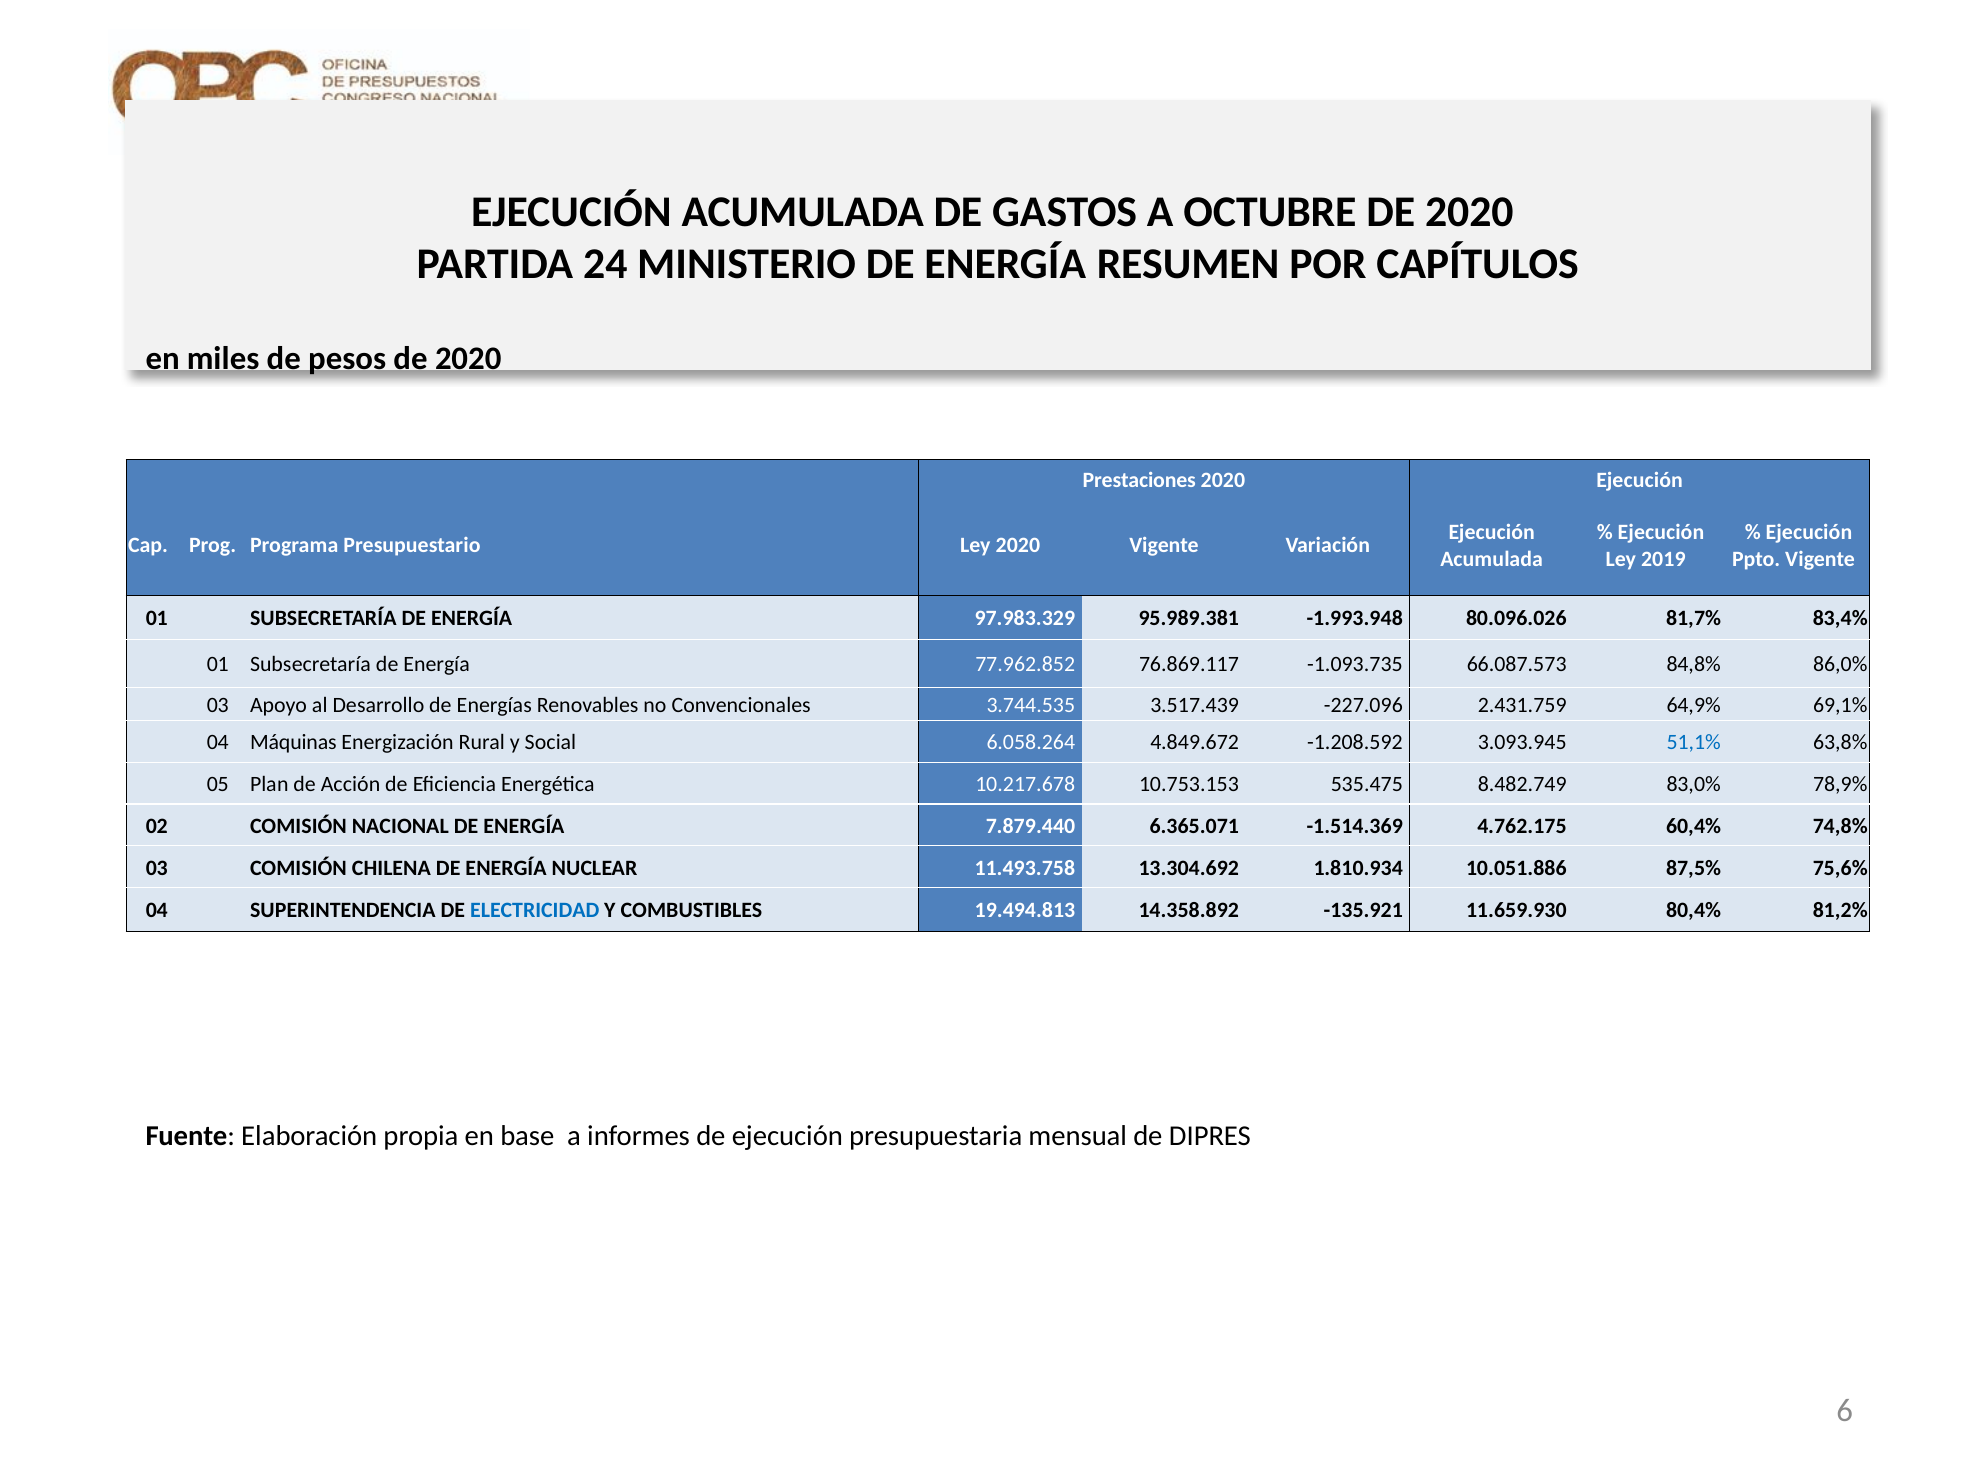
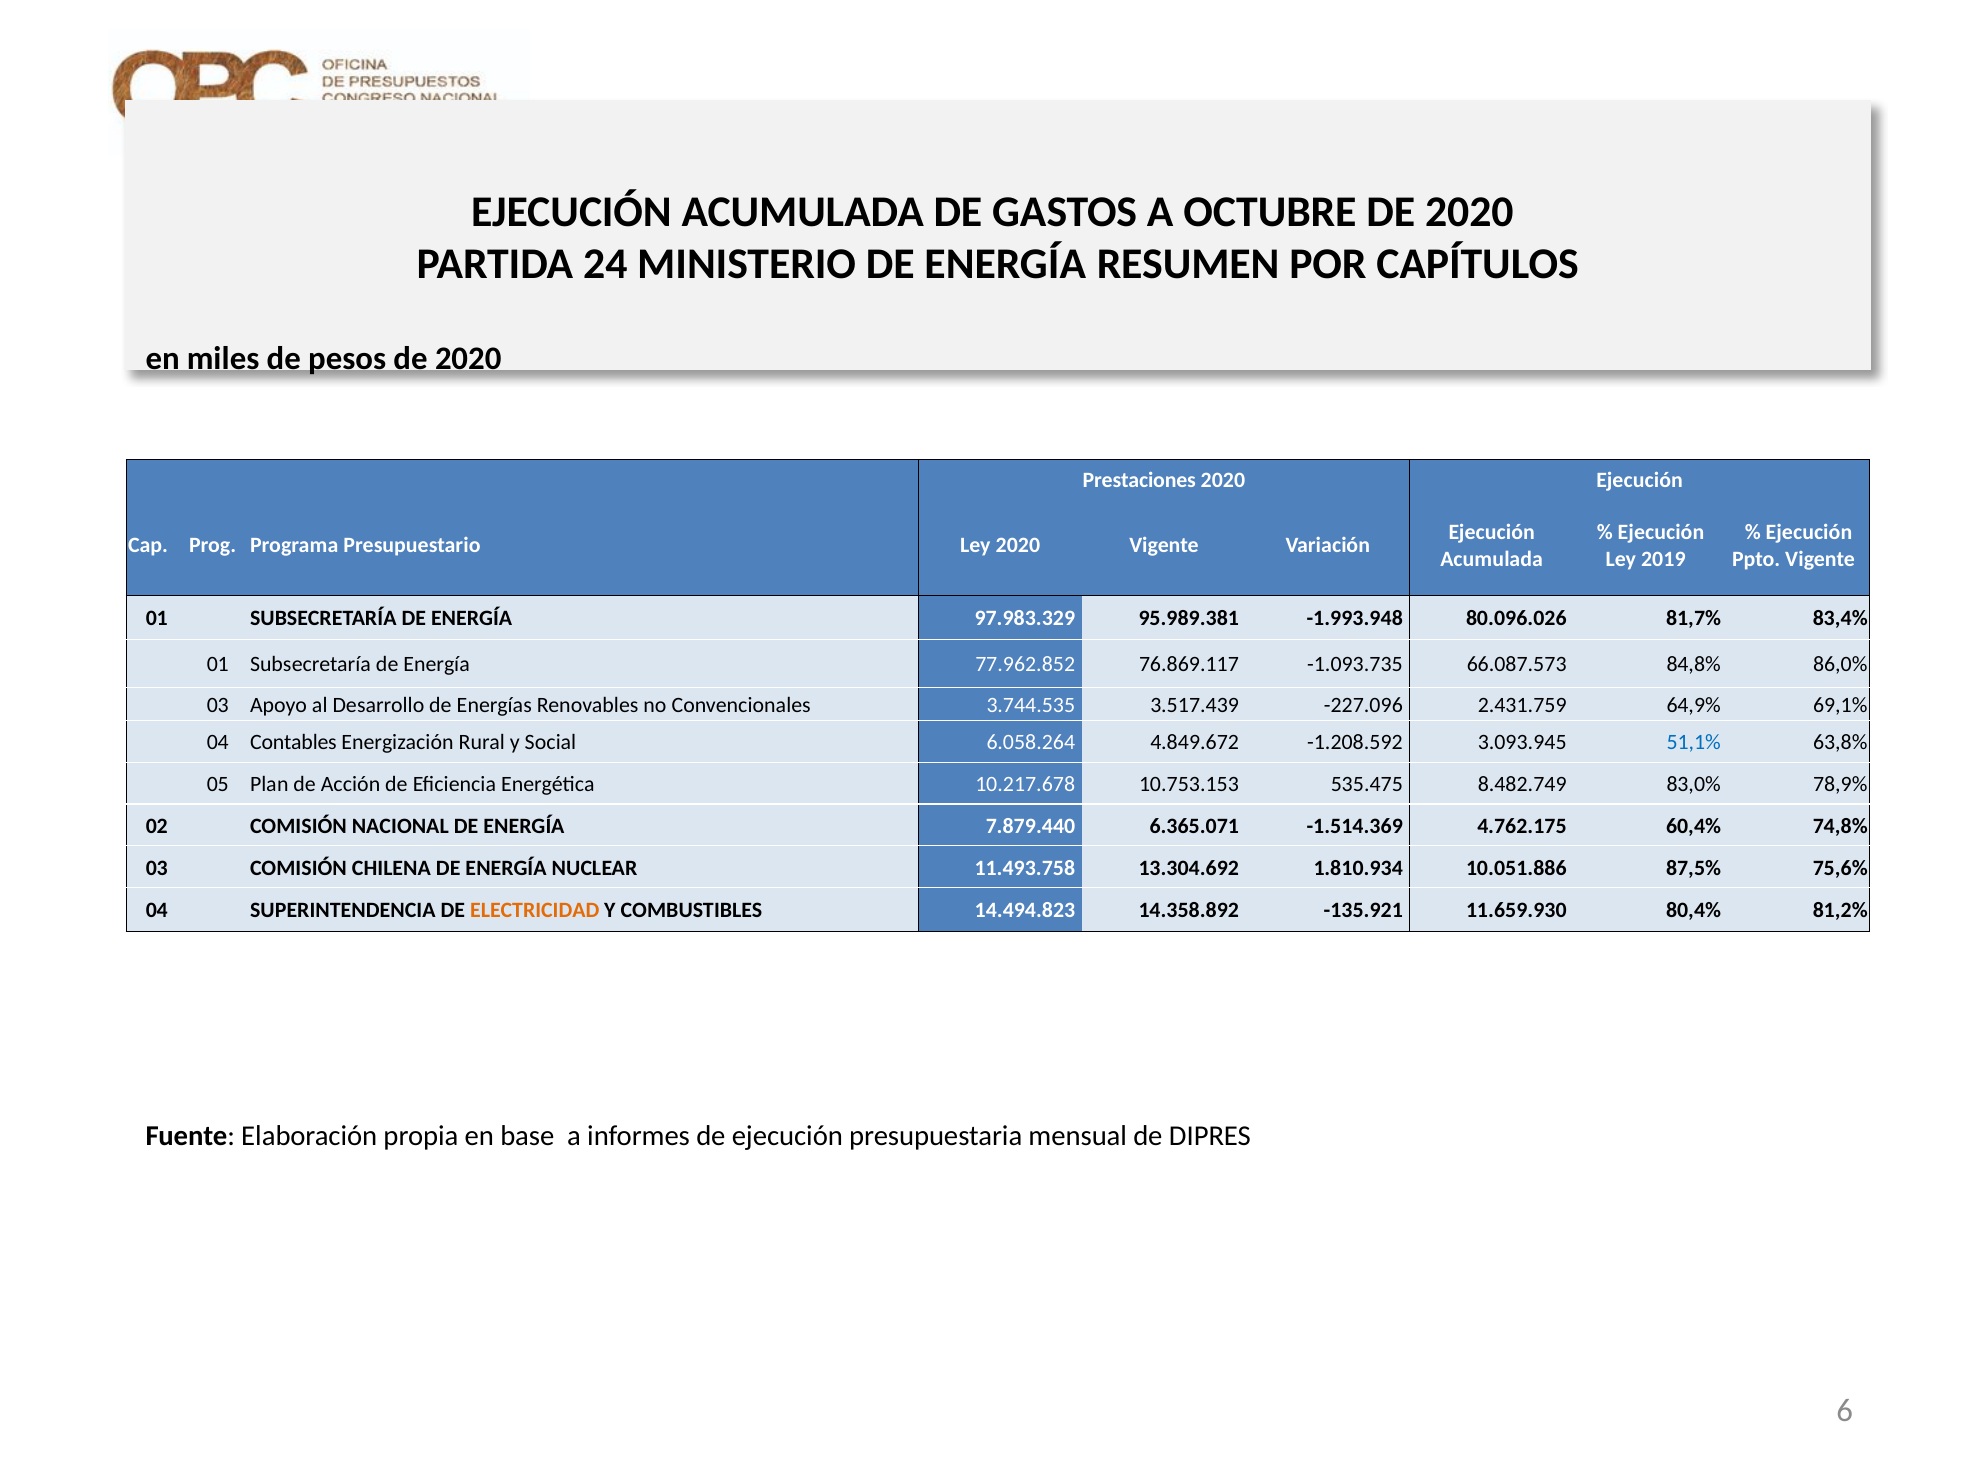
Máquinas: Máquinas -> Contables
ELECTRICIDAD colour: blue -> orange
19.494.813: 19.494.813 -> 14.494.823
